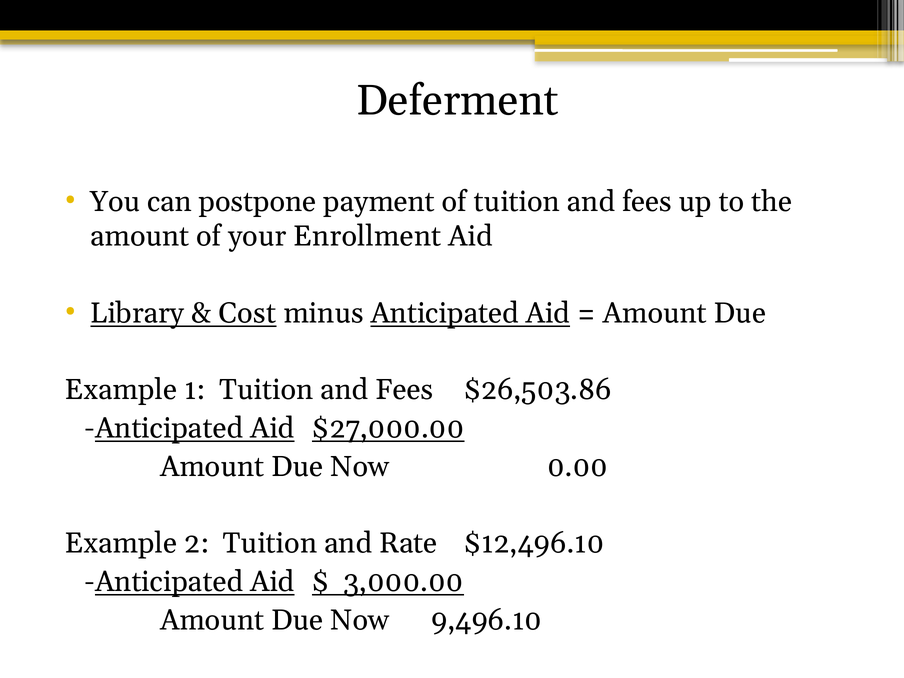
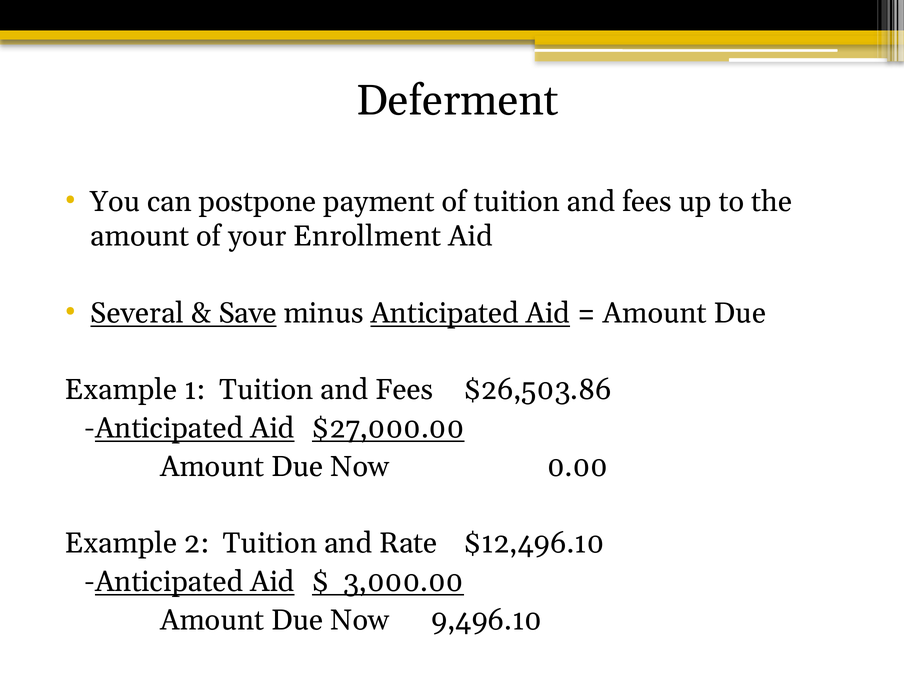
Library: Library -> Several
Cost: Cost -> Save
